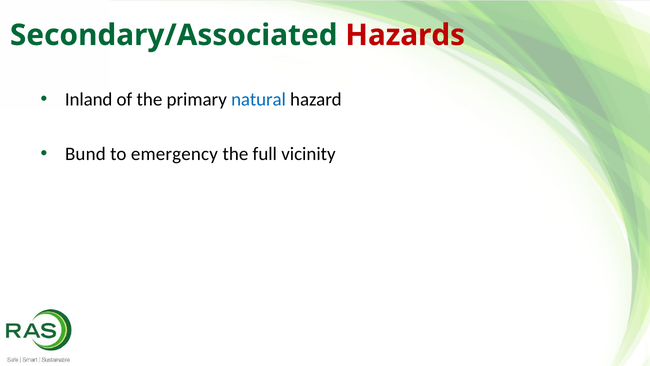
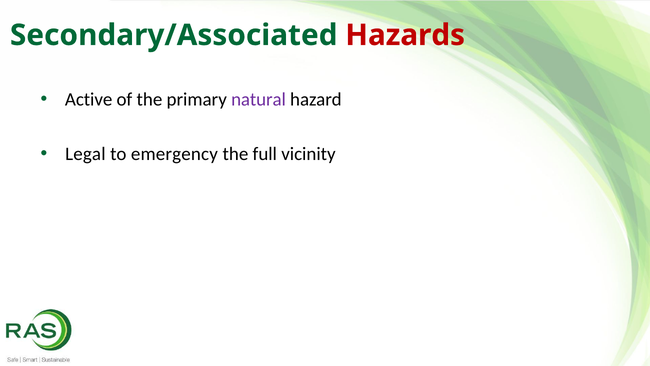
Inland: Inland -> Active
natural colour: blue -> purple
Bund: Bund -> Legal
